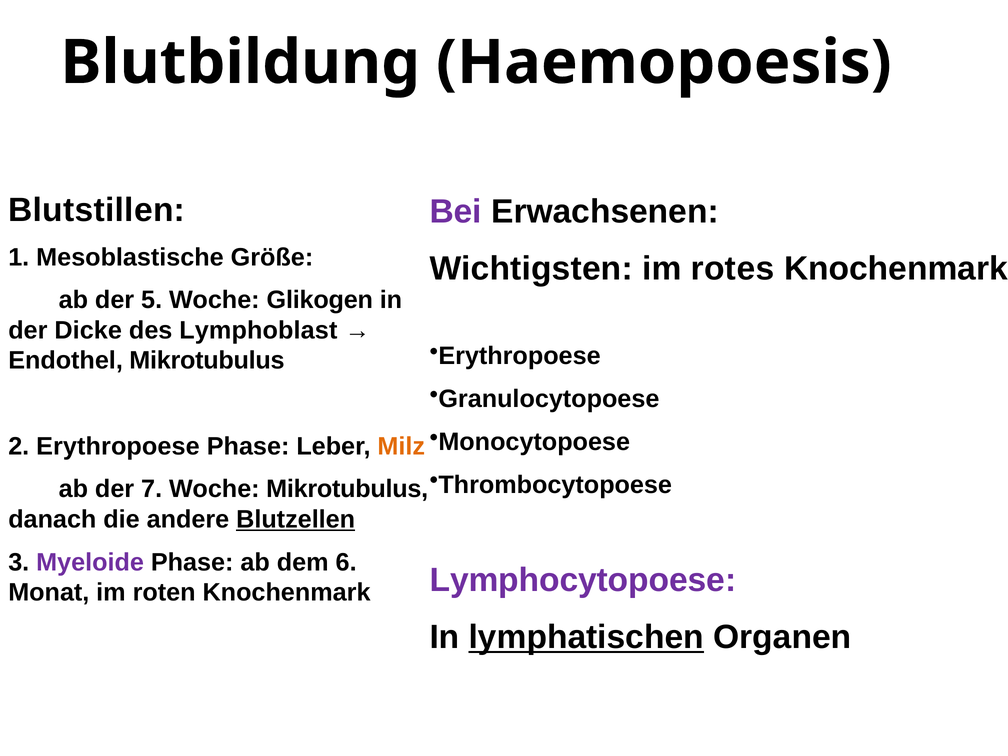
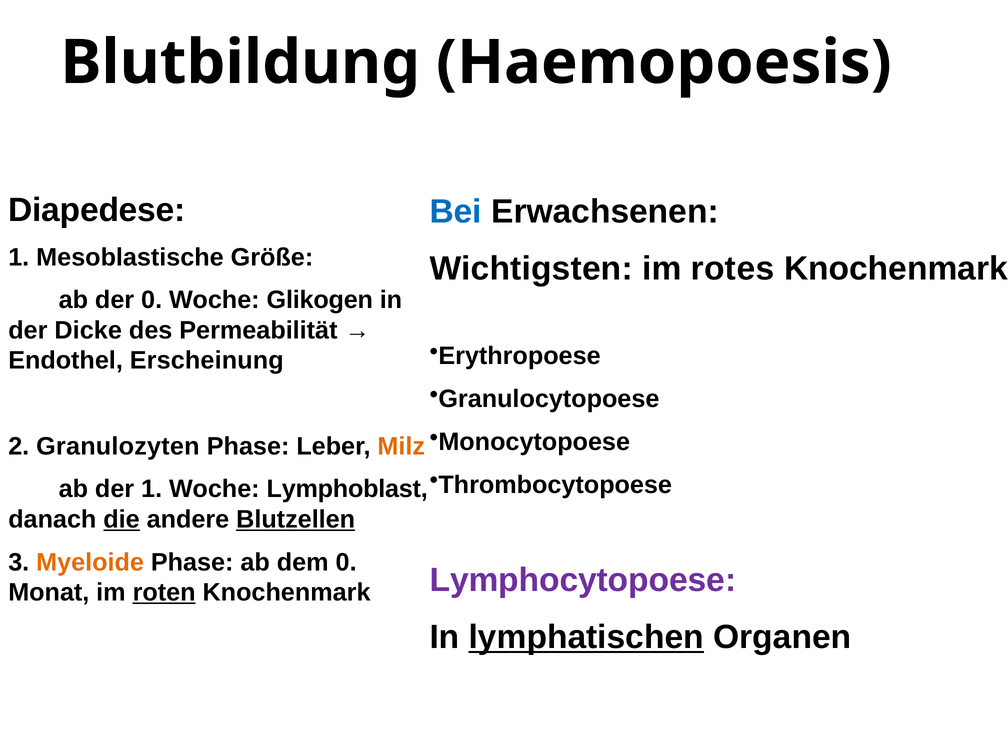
Blutstillen: Blutstillen -> Diapedese
Bei colour: purple -> blue
der 5: 5 -> 0
Lymphoblast: Lymphoblast -> Permeabilität
Endothel Mikrotubulus: Mikrotubulus -> Erscheinung
2 Erythropoese: Erythropoese -> Granulozyten
der 7: 7 -> 1
Woche Mikrotubulus: Mikrotubulus -> Lymphoblast
die underline: none -> present
Myeloide colour: purple -> orange
dem 6: 6 -> 0
roten underline: none -> present
